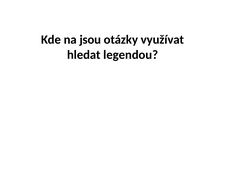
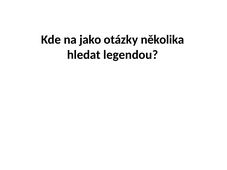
jsou: jsou -> jako
využívat: využívat -> několika
